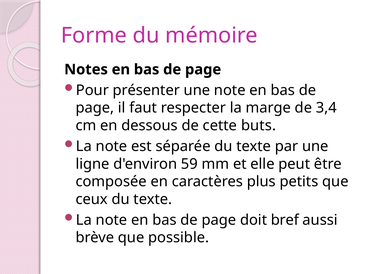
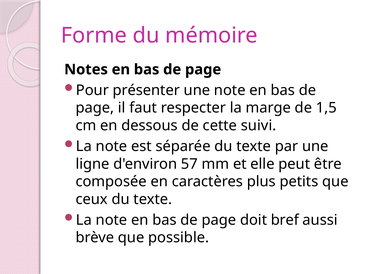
3,4: 3,4 -> 1,5
buts: buts -> suivi
59: 59 -> 57
